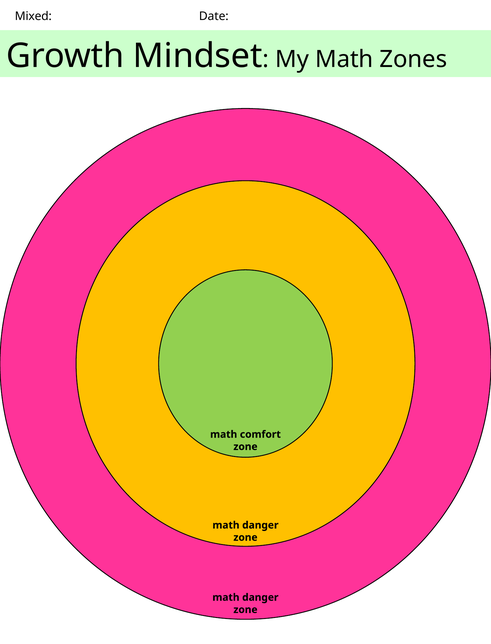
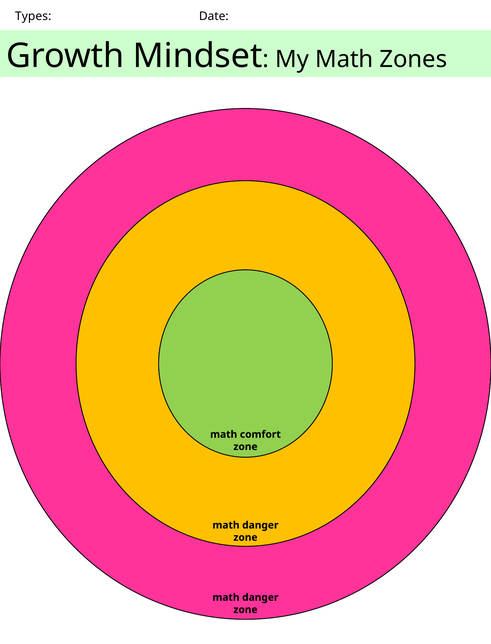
Mixed: Mixed -> Types
